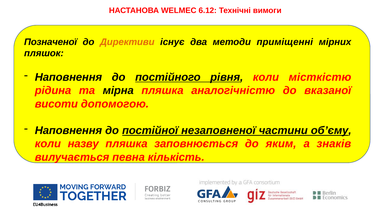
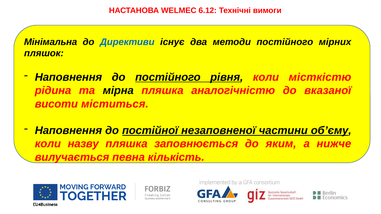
Позначеної: Позначеної -> Мінімальна
Директиви colour: orange -> blue
методи приміщенні: приміщенні -> постійного
допомогою: допомогою -> міститься
знаків: знаків -> нижче
